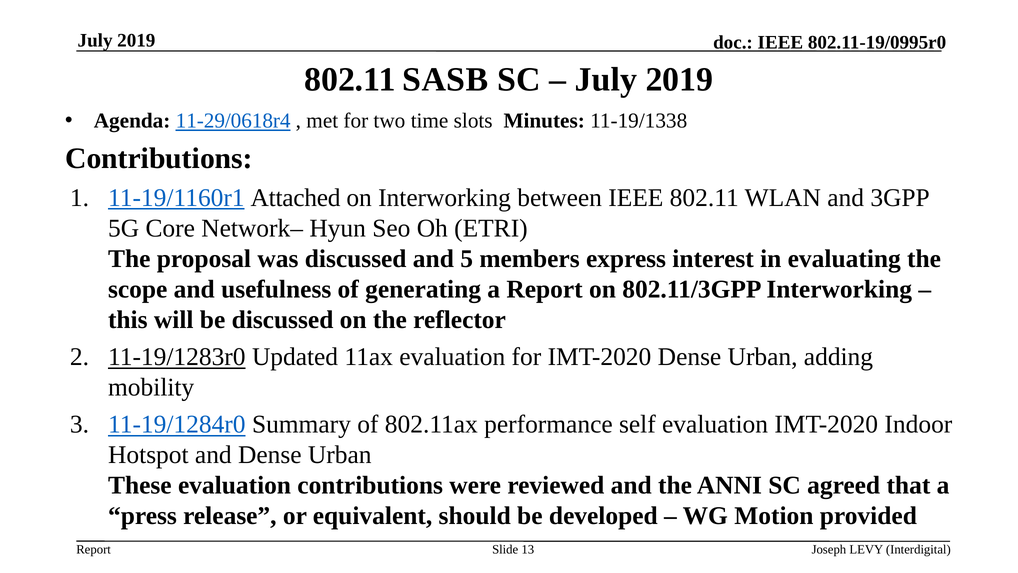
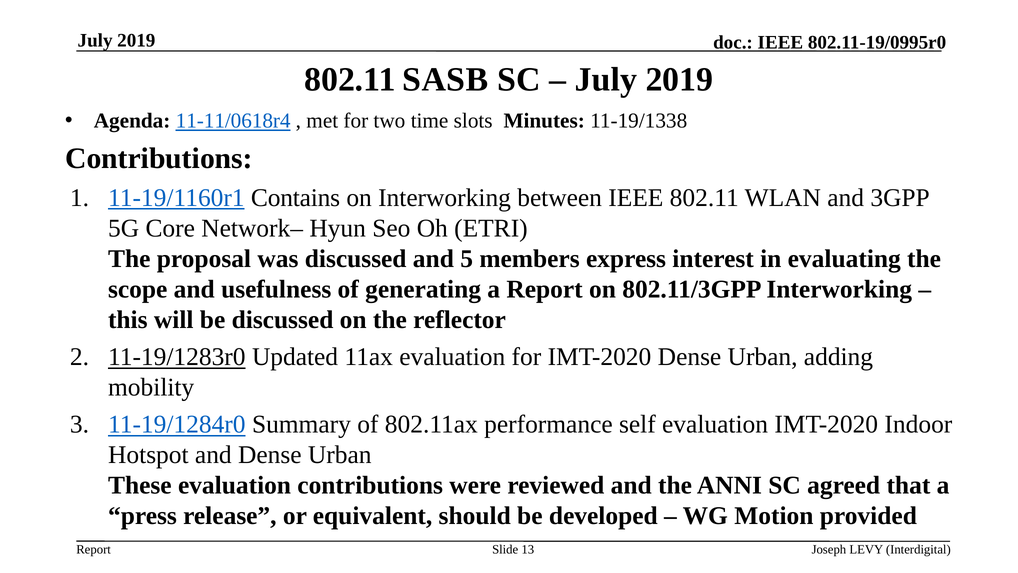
11-29/0618r4: 11-29/0618r4 -> 11-11/0618r4
Attached: Attached -> Contains
